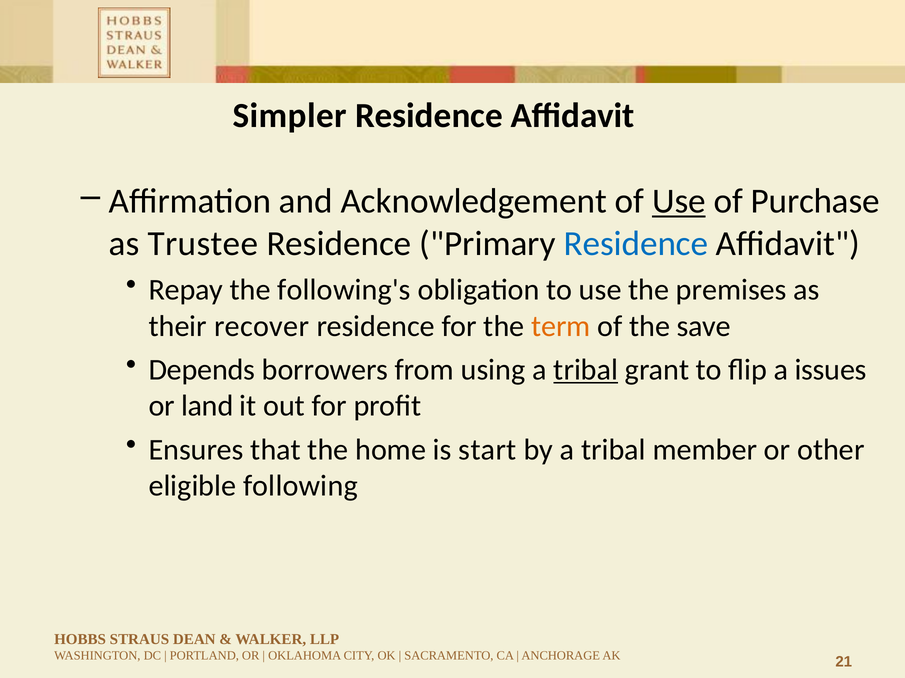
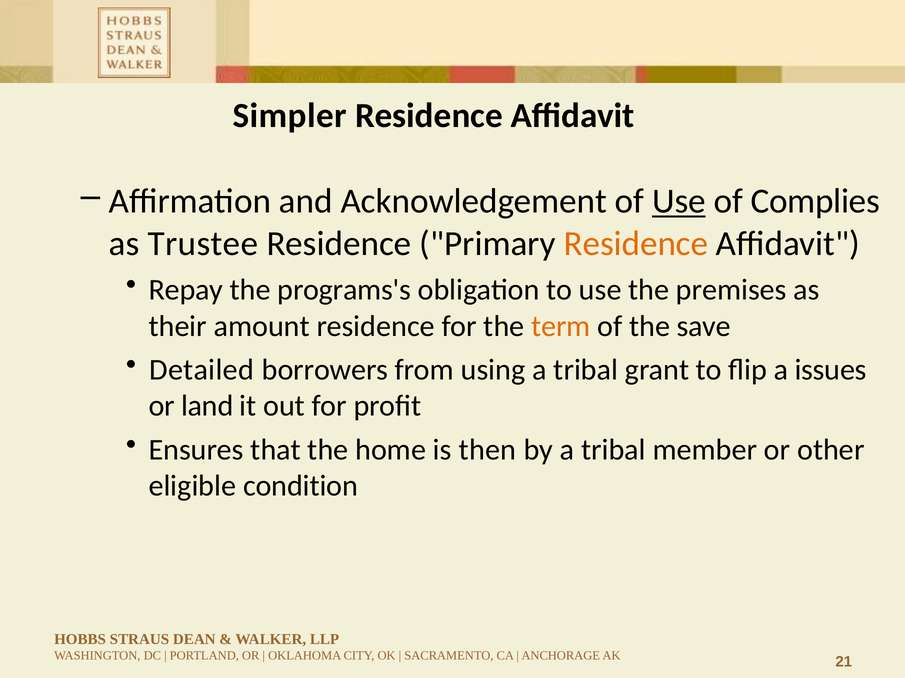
Purchase: Purchase -> Complies
Residence at (636, 244) colour: blue -> orange
following's: following's -> programs's
recover: recover -> amount
Depends: Depends -> Detailed
tribal at (586, 370) underline: present -> none
start: start -> then
following: following -> condition
